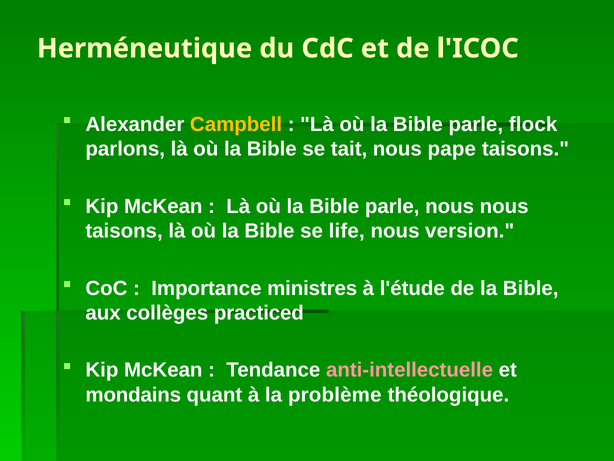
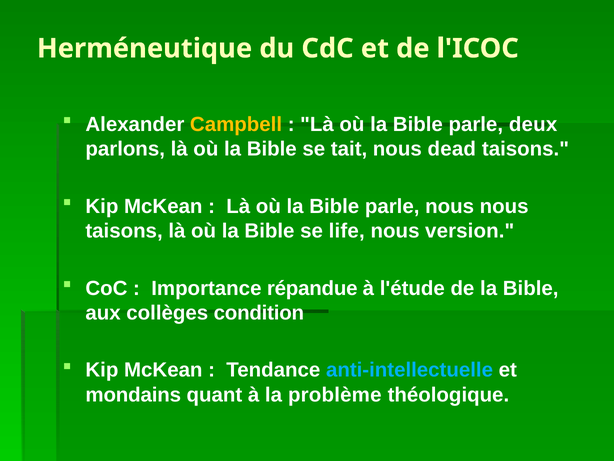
flock: flock -> deux
pape: pape -> dead
ministres: ministres -> répandue
practiced: practiced -> condition
anti-intellectuelle colour: pink -> light blue
